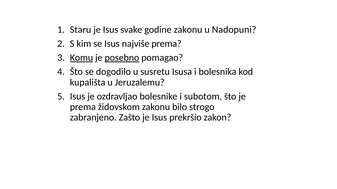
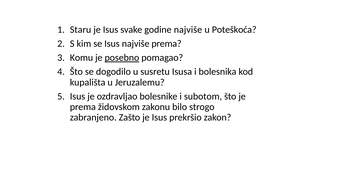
godine zakonu: zakonu -> najviše
Nadopuni: Nadopuni -> Poteškoća
Komu underline: present -> none
